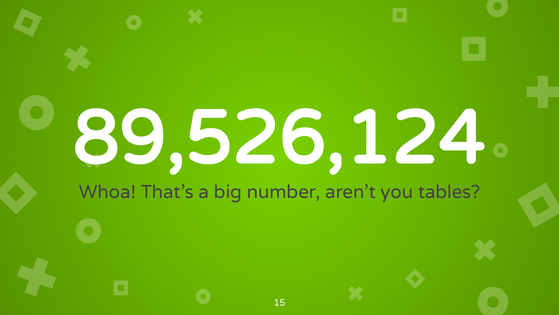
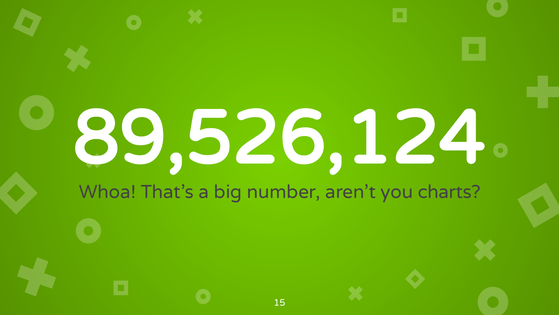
tables: tables -> charts
